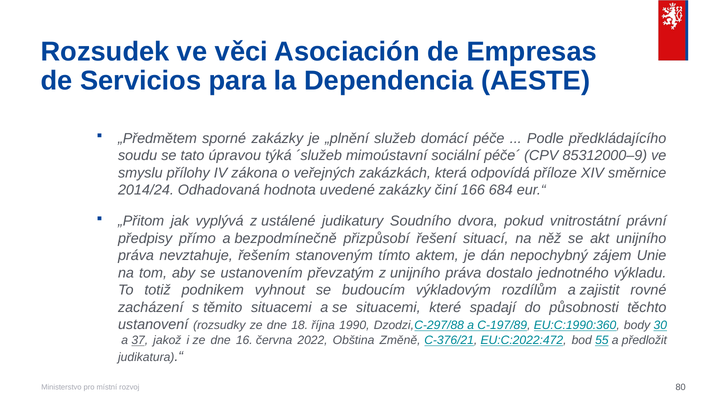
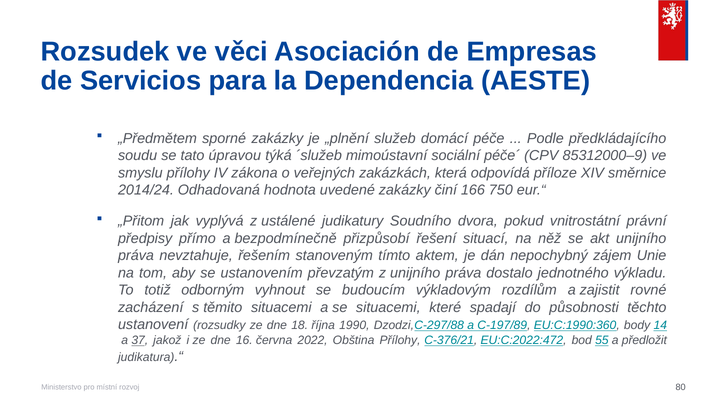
684: 684 -> 750
podnikem: podnikem -> odborným
30: 30 -> 14
Obština Změně: Změně -> Přílohy
